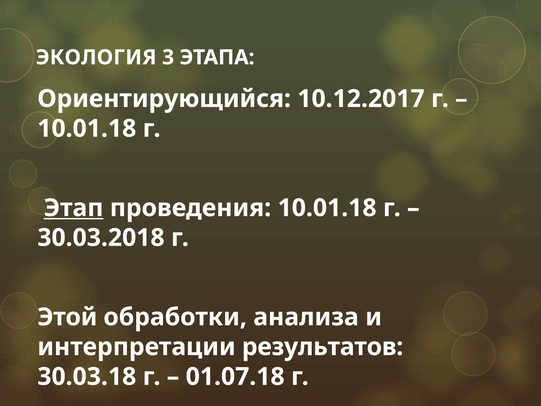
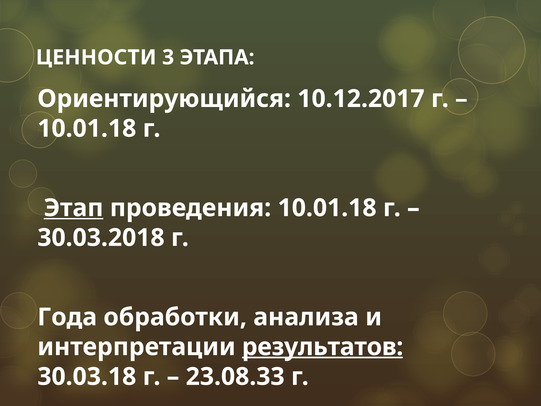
ЭКОЛОГИЯ: ЭКОЛОГИЯ -> ЦЕННОСТИ
Этой: Этой -> Года
результатов underline: none -> present
01.07.18: 01.07.18 -> 23.08.33
